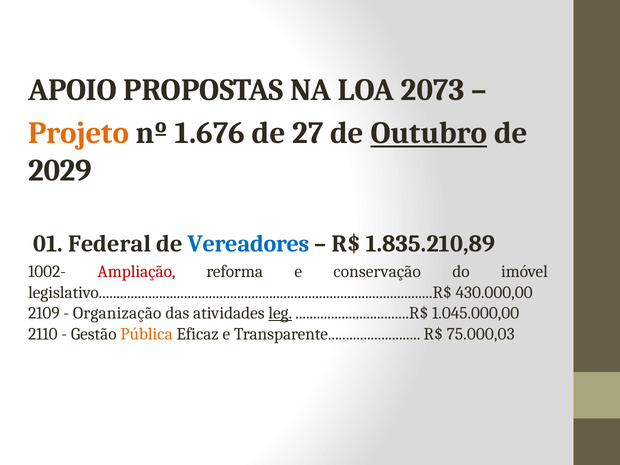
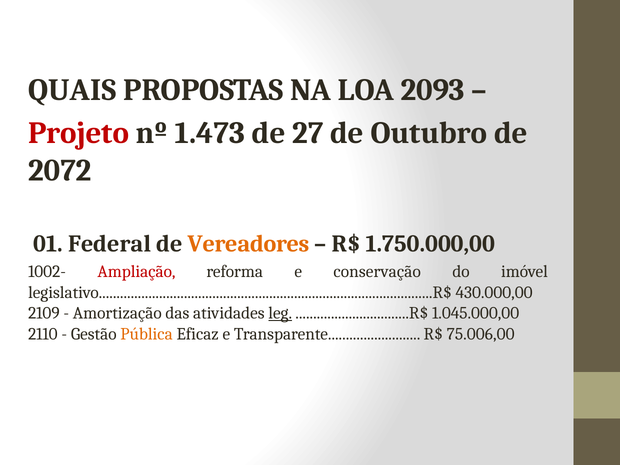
APOIO: APOIO -> QUAIS
2073: 2073 -> 2093
Projeto colour: orange -> red
1.676: 1.676 -> 1.473
Outubro underline: present -> none
2029: 2029 -> 2072
Vereadores colour: blue -> orange
1.835.210,89: 1.835.210,89 -> 1.750.000,00
Organização: Organização -> Amortização
75.000,03: 75.000,03 -> 75.006,00
